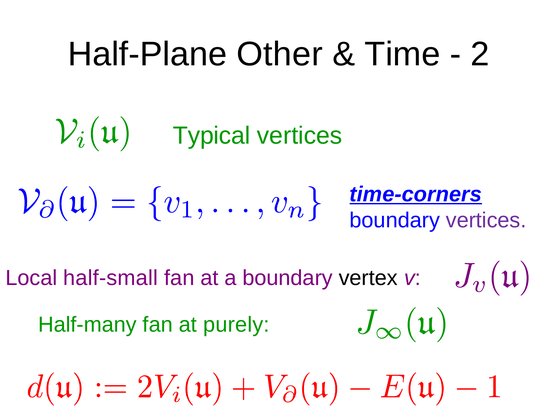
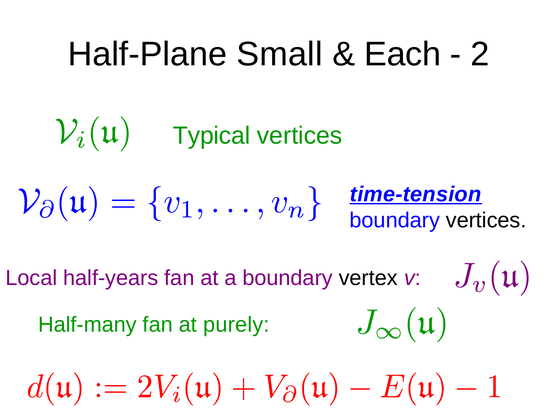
Other: Other -> Small
Time: Time -> Each
time-corners: time-corners -> time-tension
vertices at (486, 220) colour: purple -> black
half-small: half-small -> half-years
